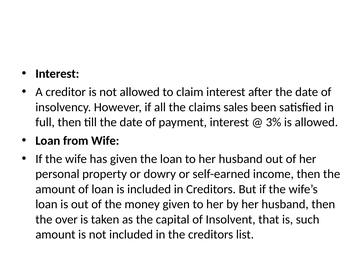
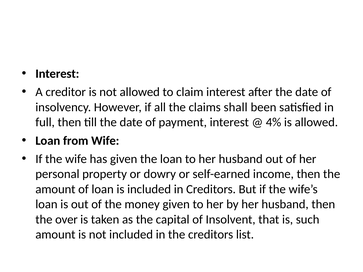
sales: sales -> shall
3%: 3% -> 4%
